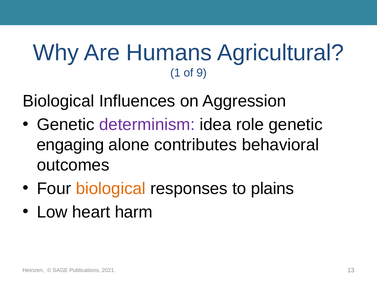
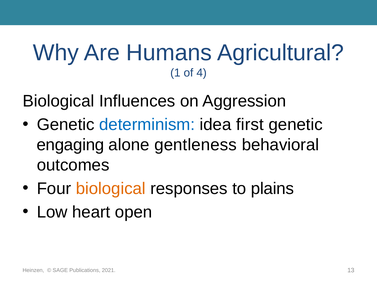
9: 9 -> 4
determinism colour: purple -> blue
role: role -> first
contributes: contributes -> gentleness
harm: harm -> open
